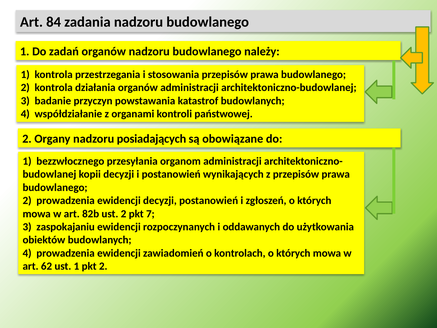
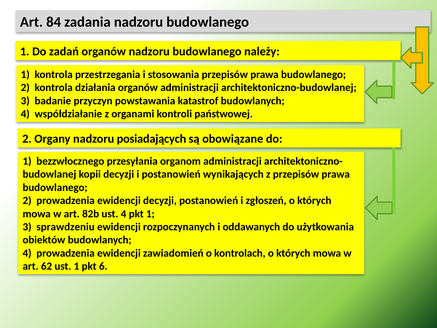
ust 2: 2 -> 4
pkt 7: 7 -> 1
zaspokajaniu: zaspokajaniu -> sprawdzeniu
pkt 2: 2 -> 6
